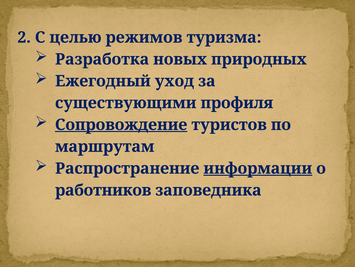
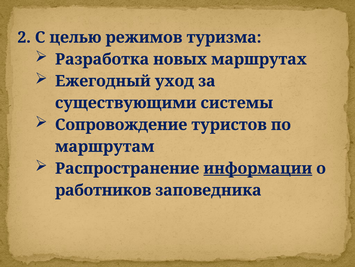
природных: природных -> маршрутах
профиля: профиля -> системы
Сопровождение underline: present -> none
